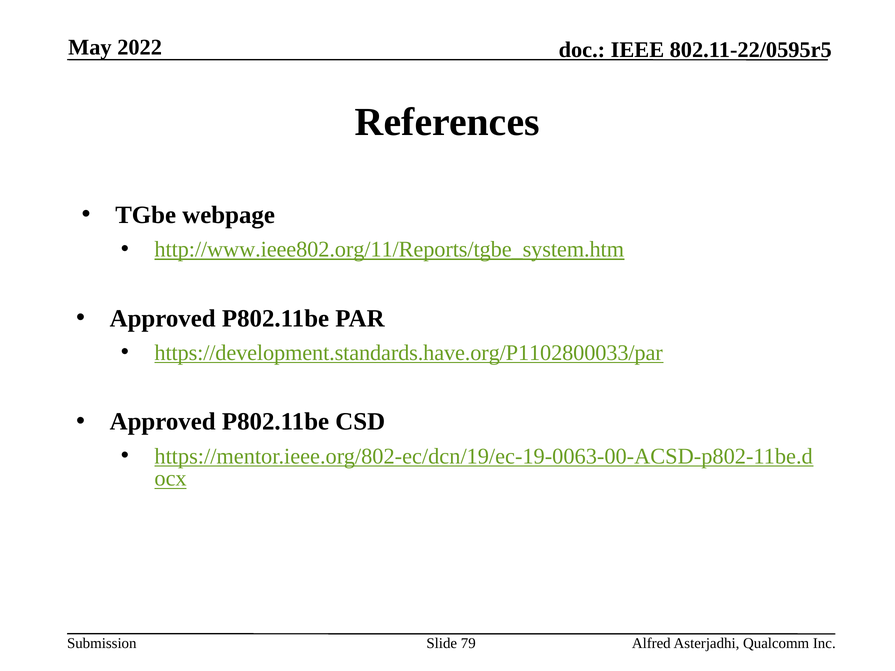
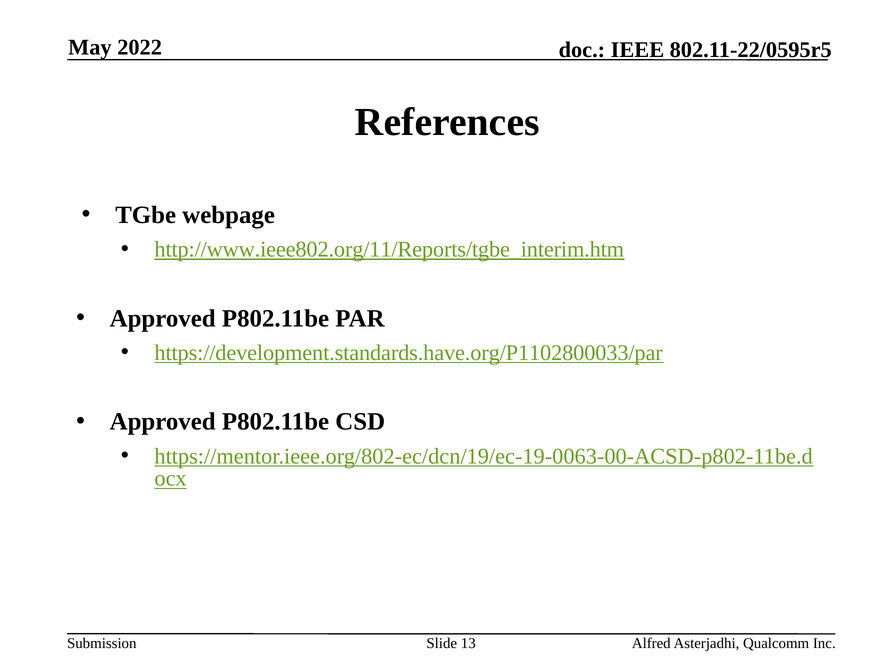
http://www.ieee802.org/11/Reports/tgbe_system.htm: http://www.ieee802.org/11/Reports/tgbe_system.htm -> http://www.ieee802.org/11/Reports/tgbe_interim.htm
79: 79 -> 13
